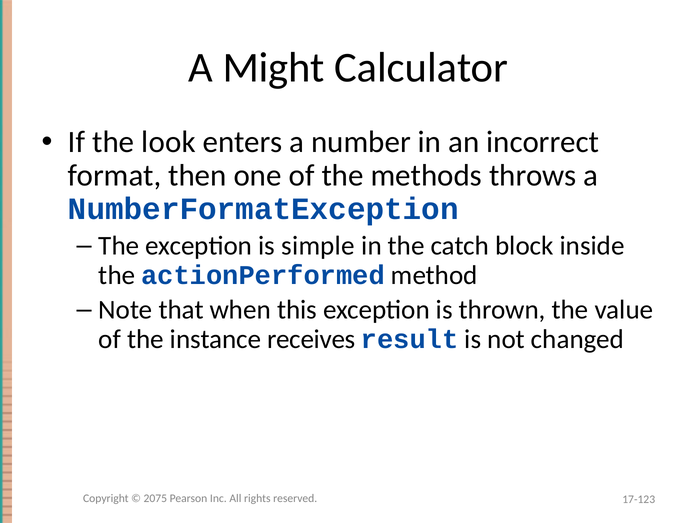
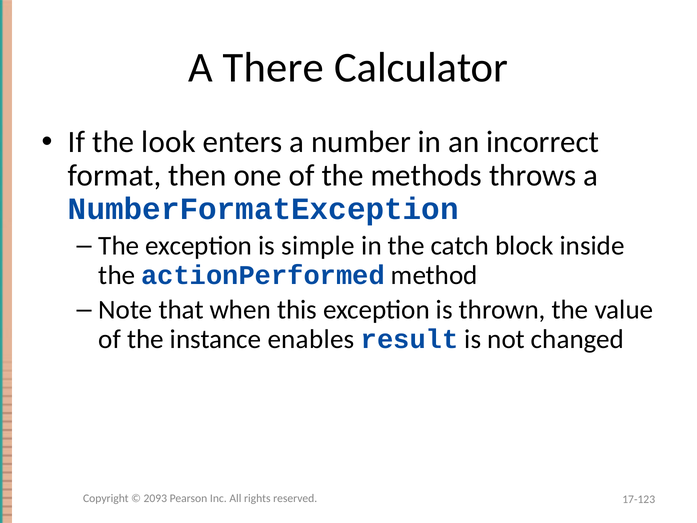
Might: Might -> There
receives: receives -> enables
2075: 2075 -> 2093
